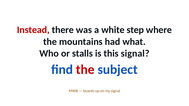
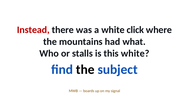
step: step -> click
this signal: signal -> white
the at (85, 70) colour: red -> black
